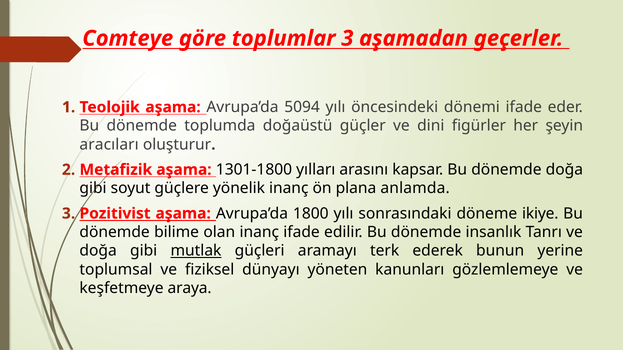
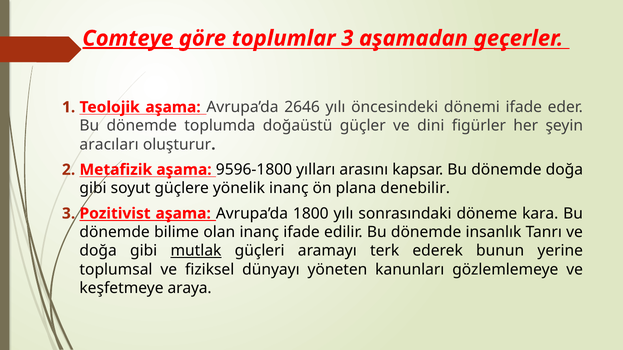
Comteye underline: none -> present
5094: 5094 -> 2646
1301-1800: 1301-1800 -> 9596-1800
anlamda: anlamda -> denebilir
ikiye: ikiye -> kara
